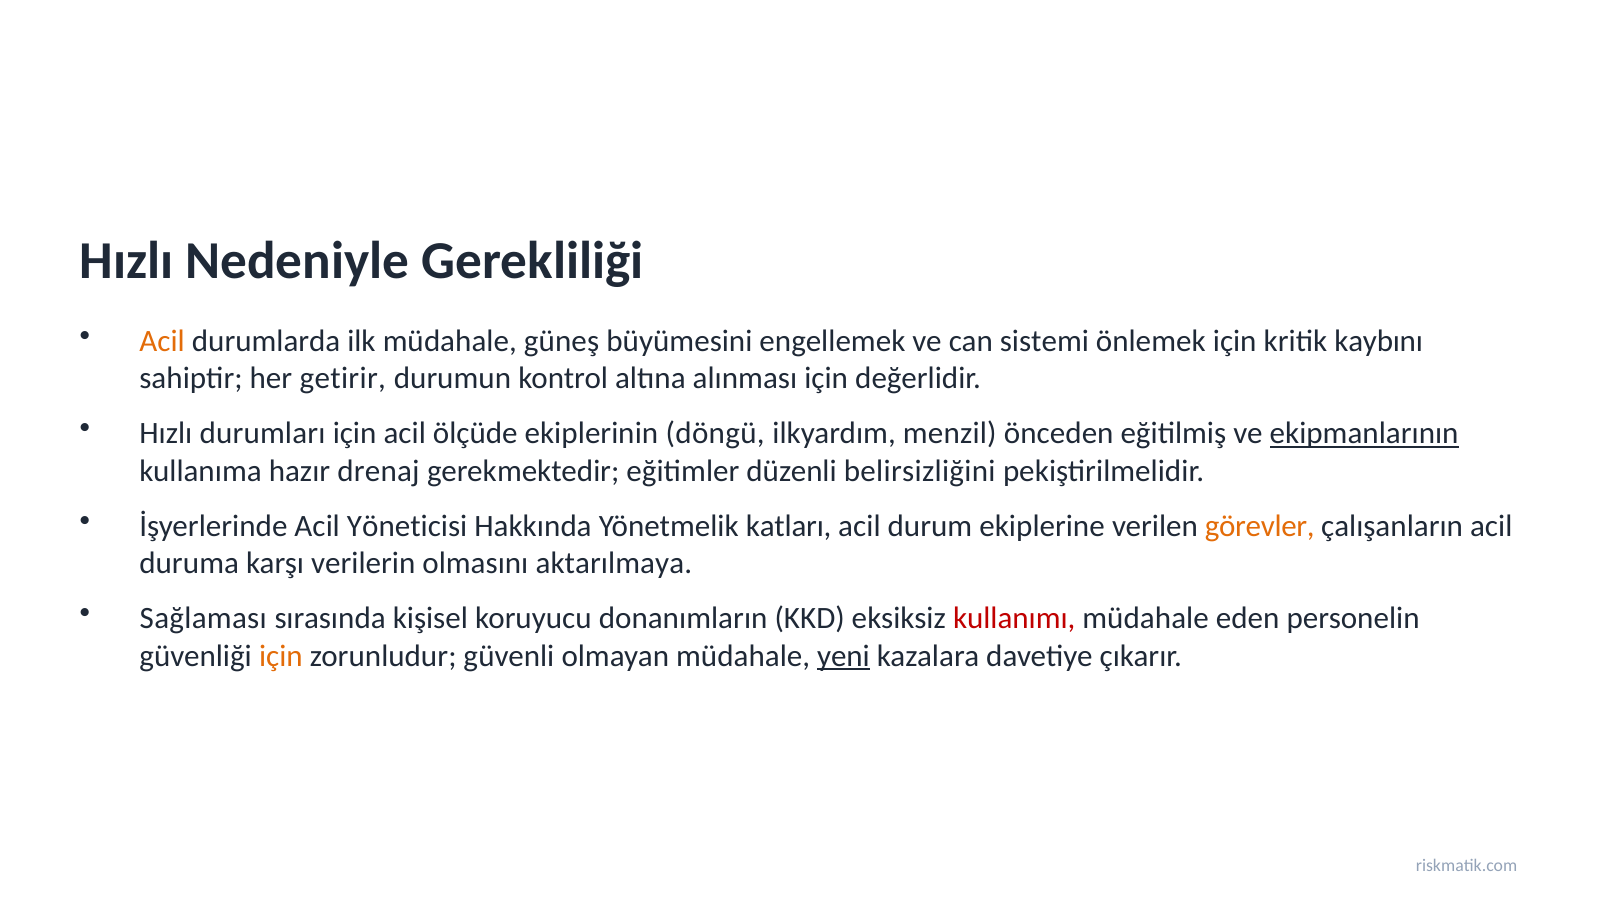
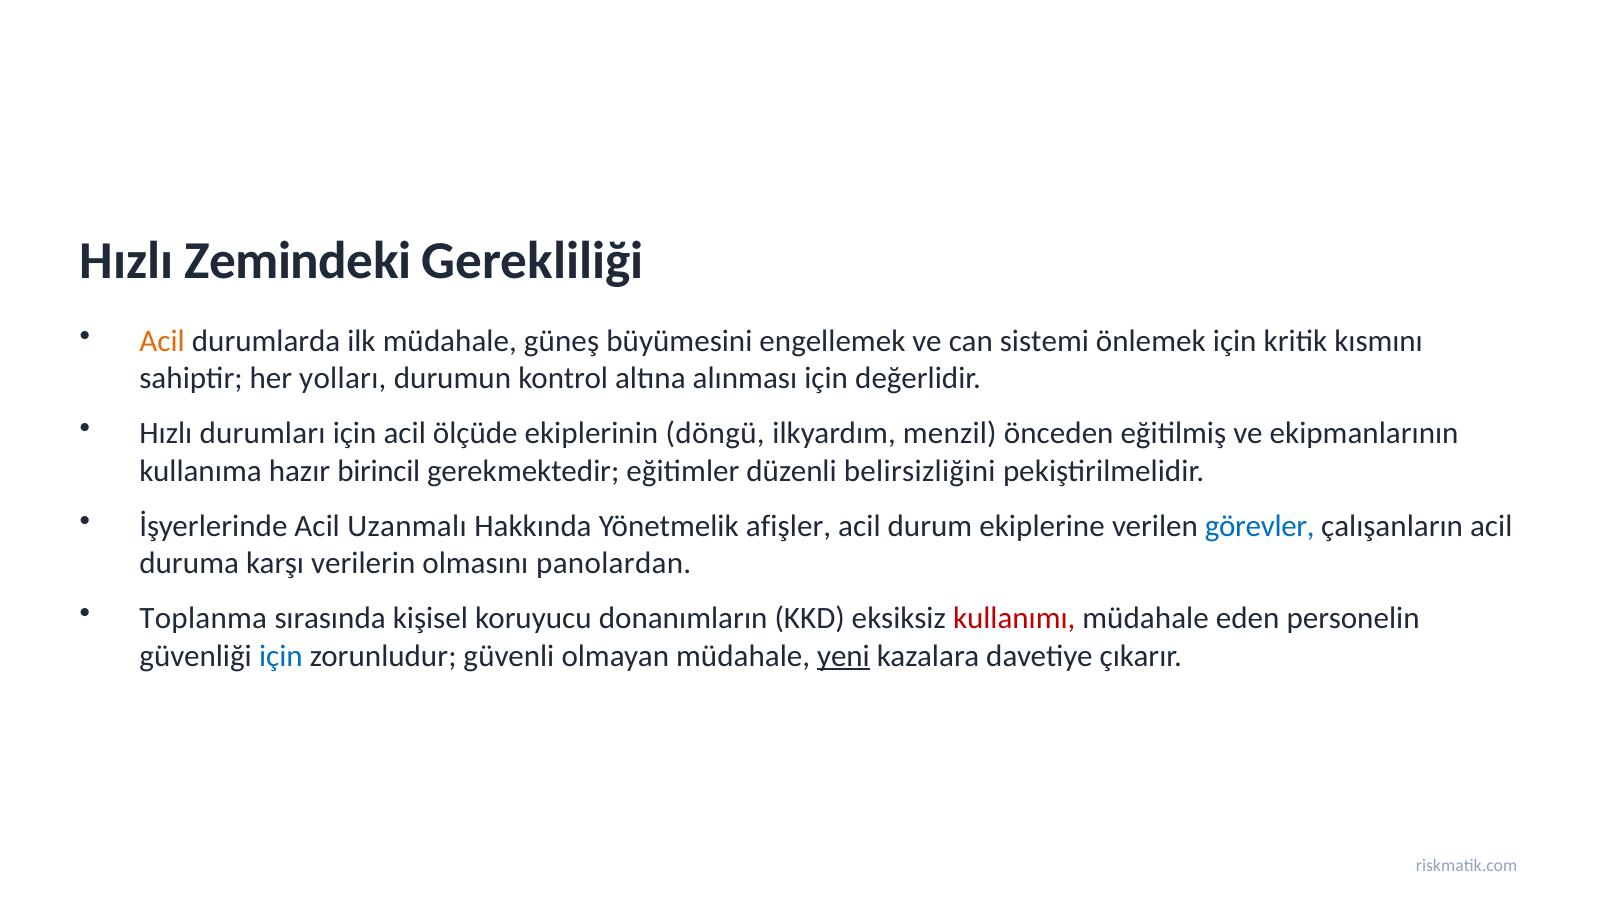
Nedeniyle: Nedeniyle -> Zemindeki
kaybını: kaybını -> kısmını
getirir: getirir -> yolları
ekipmanlarının underline: present -> none
drenaj: drenaj -> birincil
Yöneticisi: Yöneticisi -> Uzanmalı
katları: katları -> afişler
görevler colour: orange -> blue
aktarılmaya: aktarılmaya -> panolardan
Sağlaması: Sağlaması -> Toplanma
için at (281, 656) colour: orange -> blue
